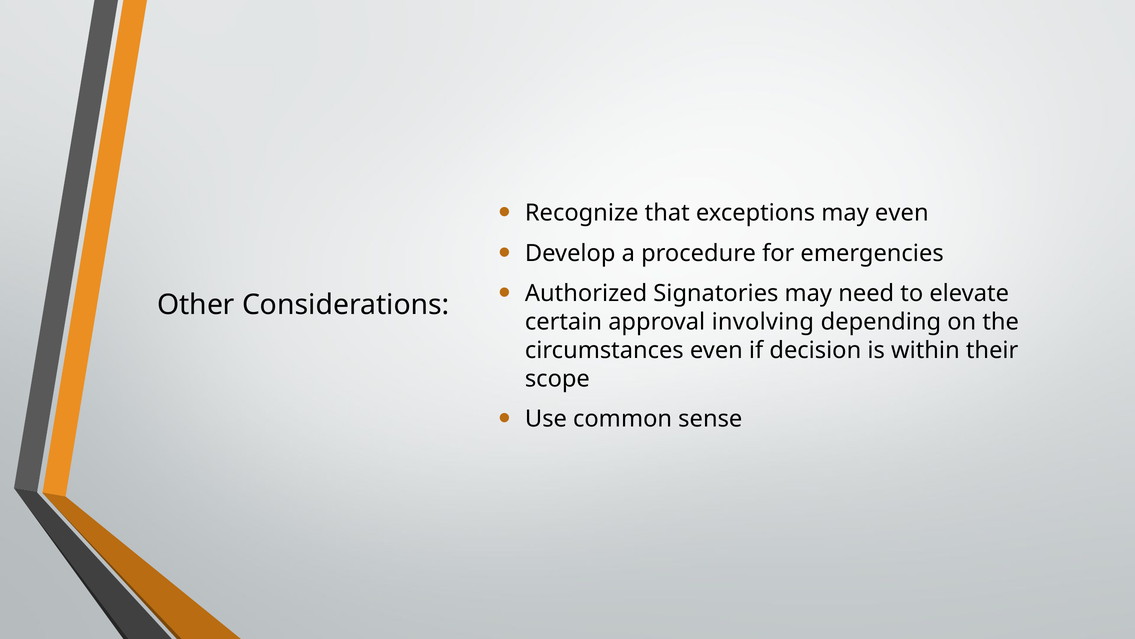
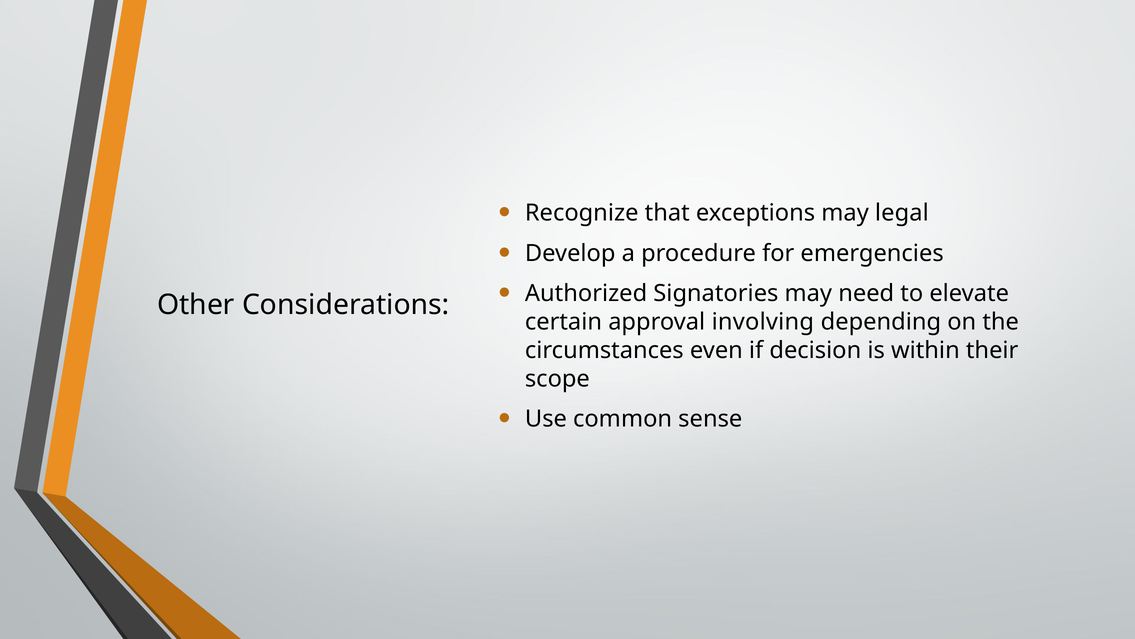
may even: even -> legal
